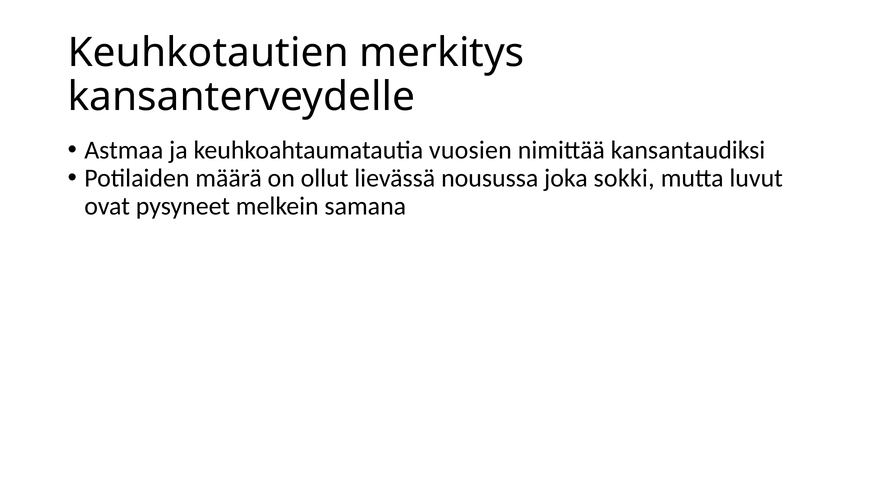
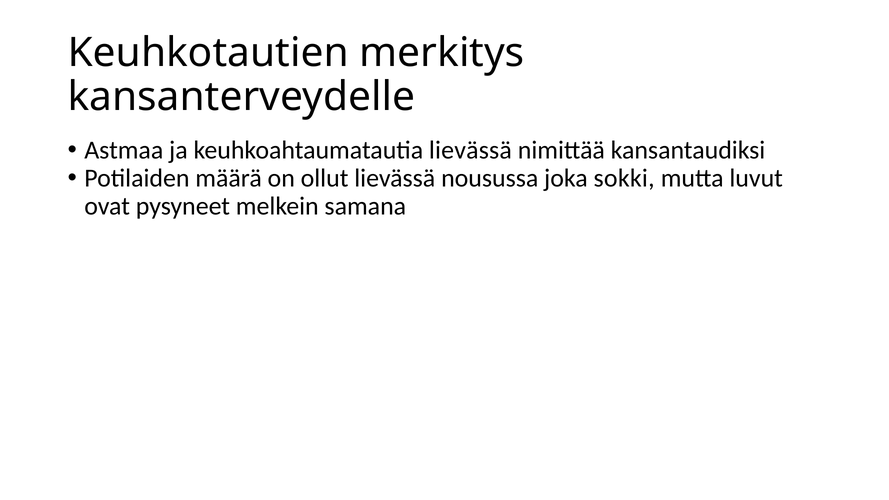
keuhkoahtaumatautia vuosien: vuosien -> lievässä
